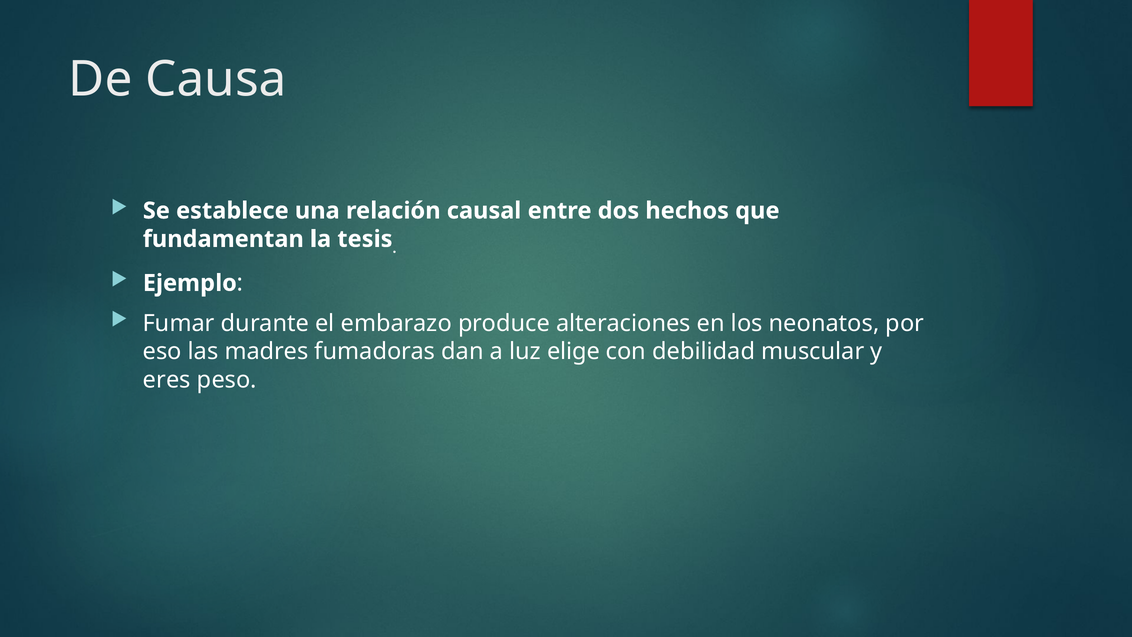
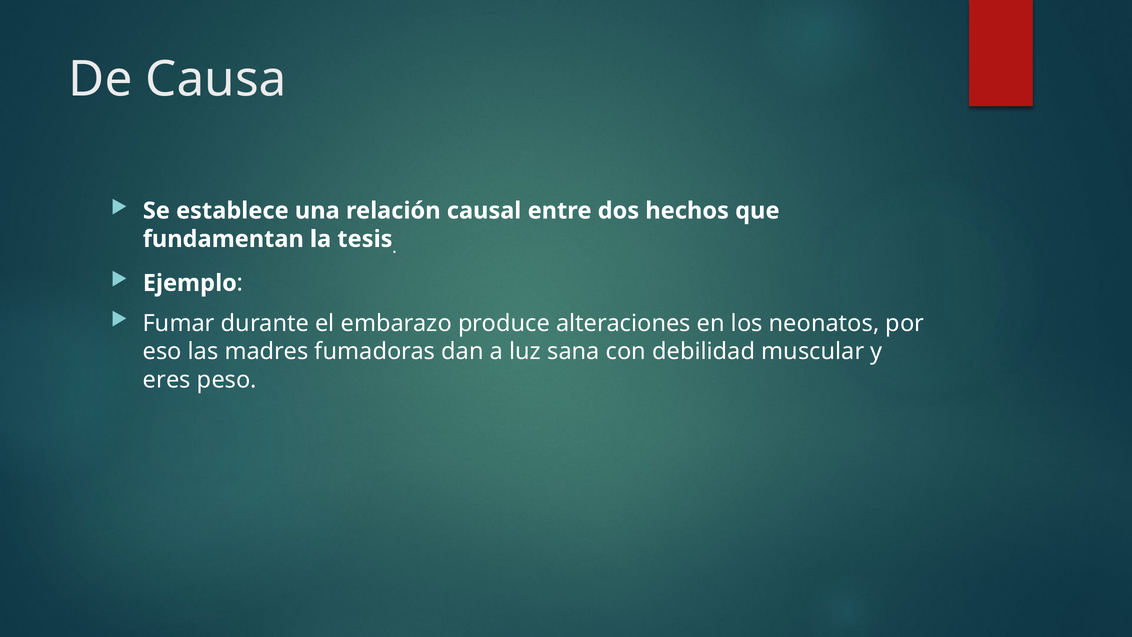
elige: elige -> sana
